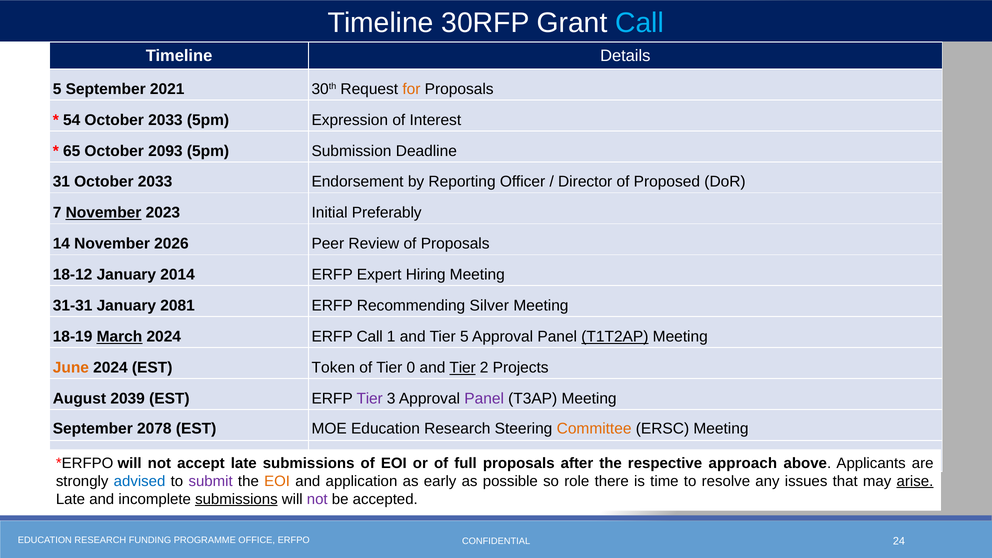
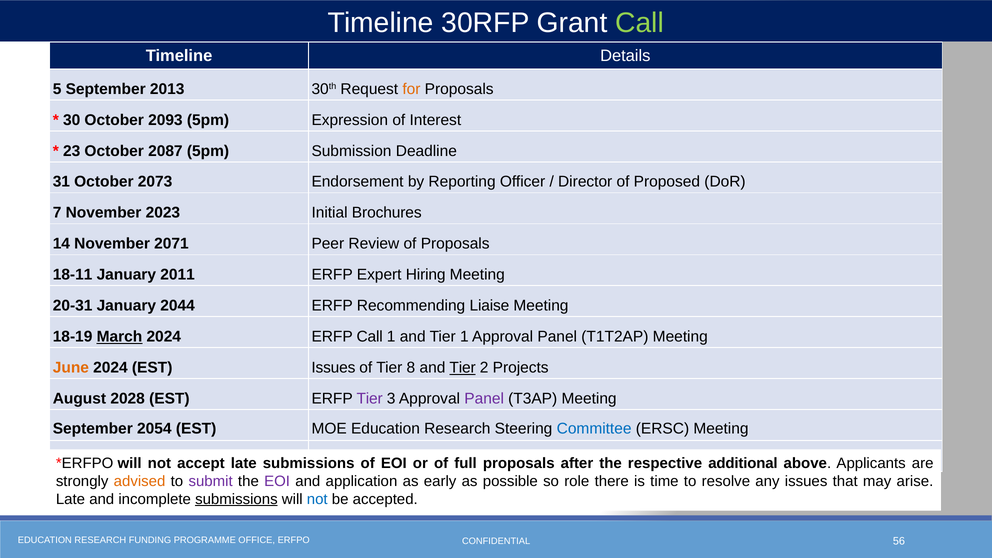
Call at (640, 23) colour: light blue -> light green
2021: 2021 -> 2013
54: 54 -> 30
2033 at (165, 120): 2033 -> 2093
65: 65 -> 23
2093: 2093 -> 2087
31 October 2033: 2033 -> 2073
November at (104, 213) underline: present -> none
Preferably: Preferably -> Brochures
2026: 2026 -> 2071
18-12: 18-12 -> 18-11
2014: 2014 -> 2011
31-31: 31-31 -> 20-31
2081: 2081 -> 2044
Silver: Silver -> Liaise
Tier 5: 5 -> 1
T1T2AP underline: present -> none
EST Token: Token -> Issues
0: 0 -> 8
2039: 2039 -> 2028
2078: 2078 -> 2054
Committee colour: orange -> blue
approach: approach -> additional
advised colour: blue -> orange
EOI at (277, 481) colour: orange -> purple
arise underline: present -> none
not at (317, 499) colour: purple -> blue
24: 24 -> 56
